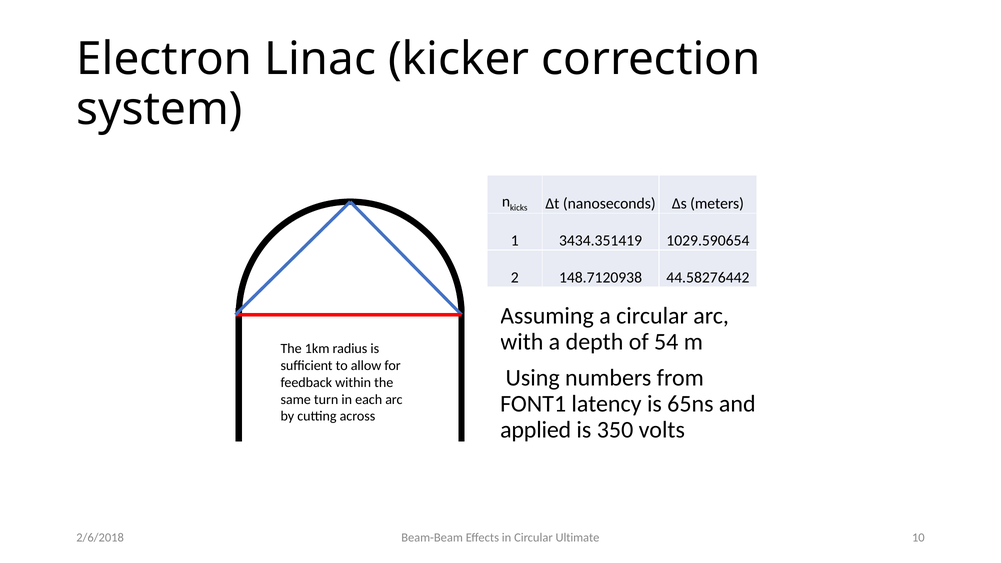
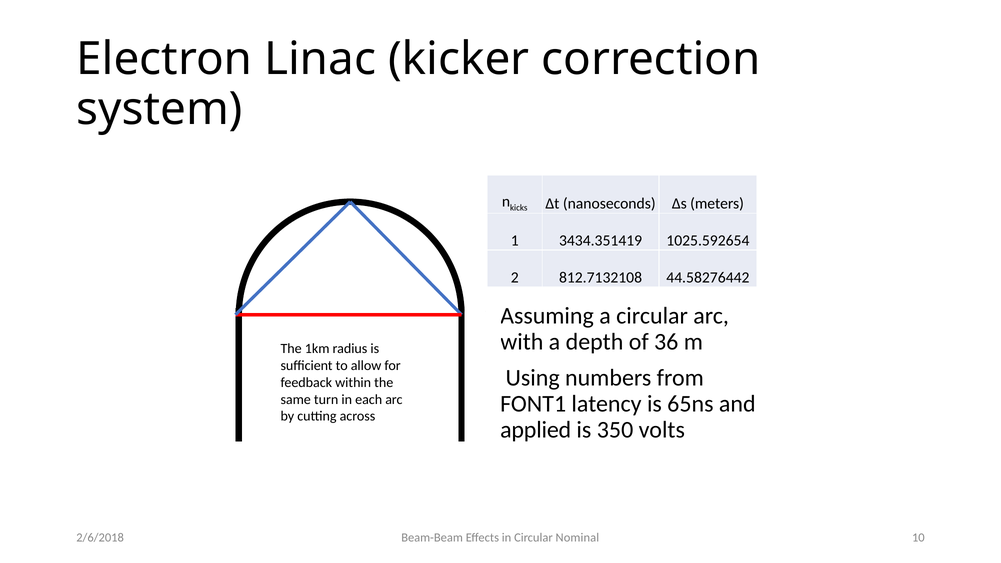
1029.590654: 1029.590654 -> 1025.592654
148.7120938: 148.7120938 -> 812.7132108
54: 54 -> 36
Ultimate: Ultimate -> Nominal
